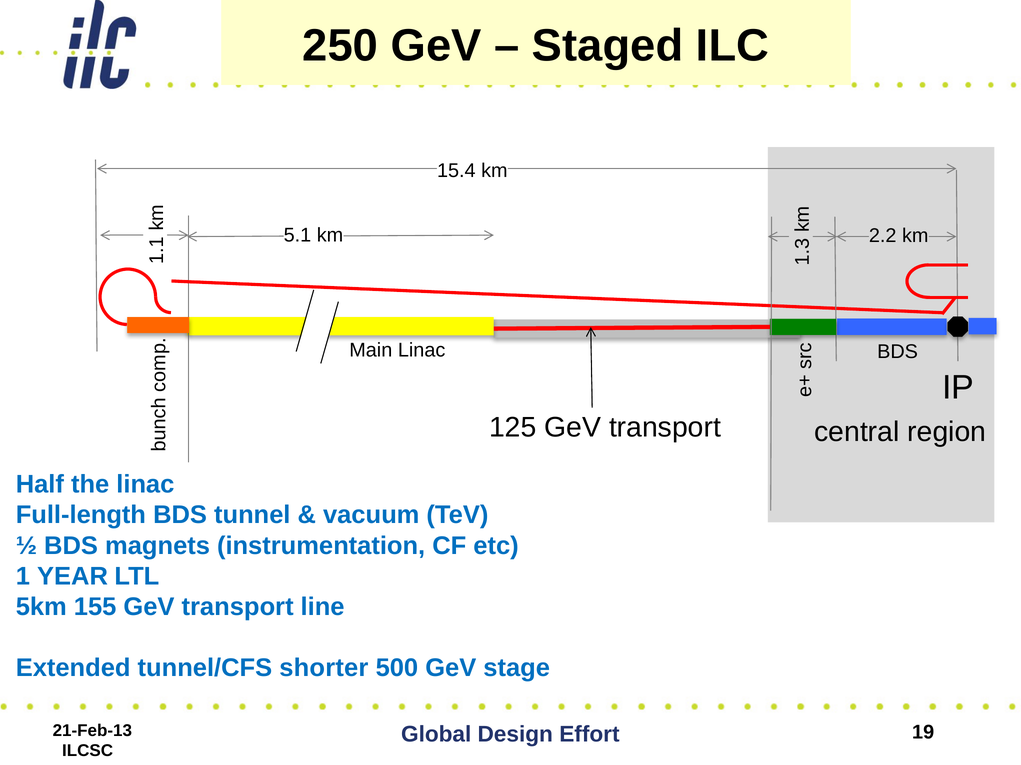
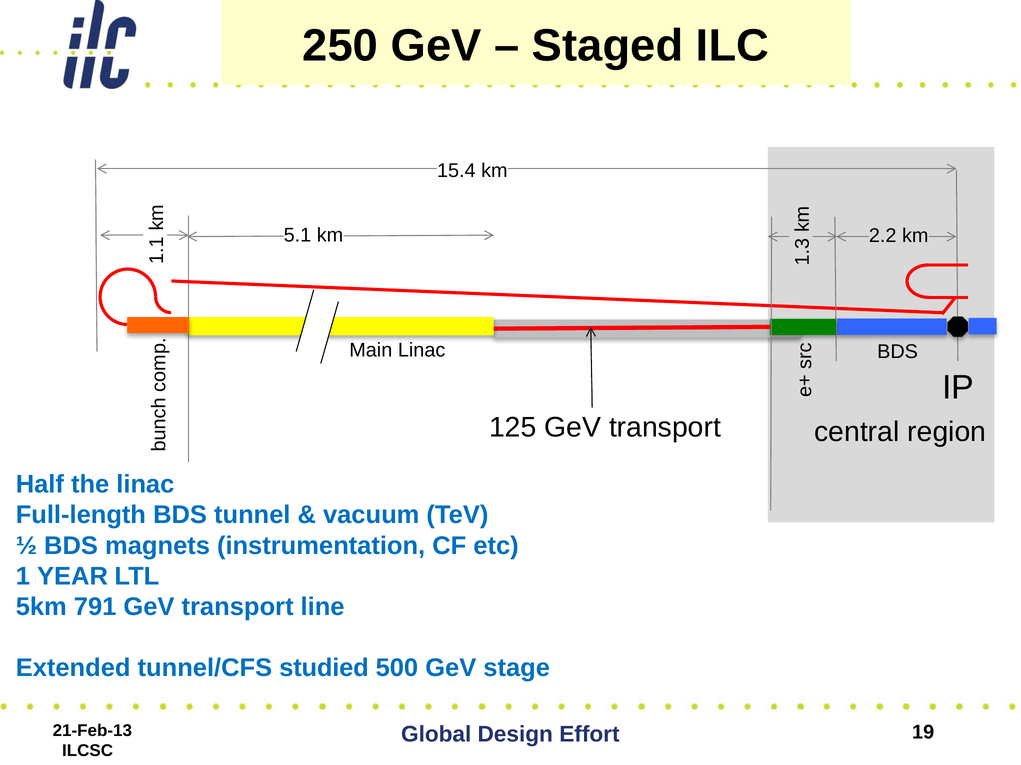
155: 155 -> 791
shorter: shorter -> studied
